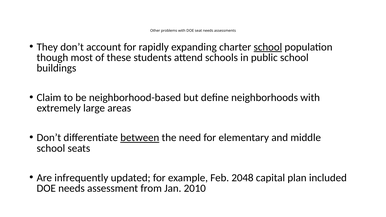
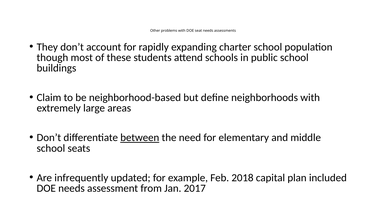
school at (268, 47) underline: present -> none
2048: 2048 -> 2018
2010: 2010 -> 2017
